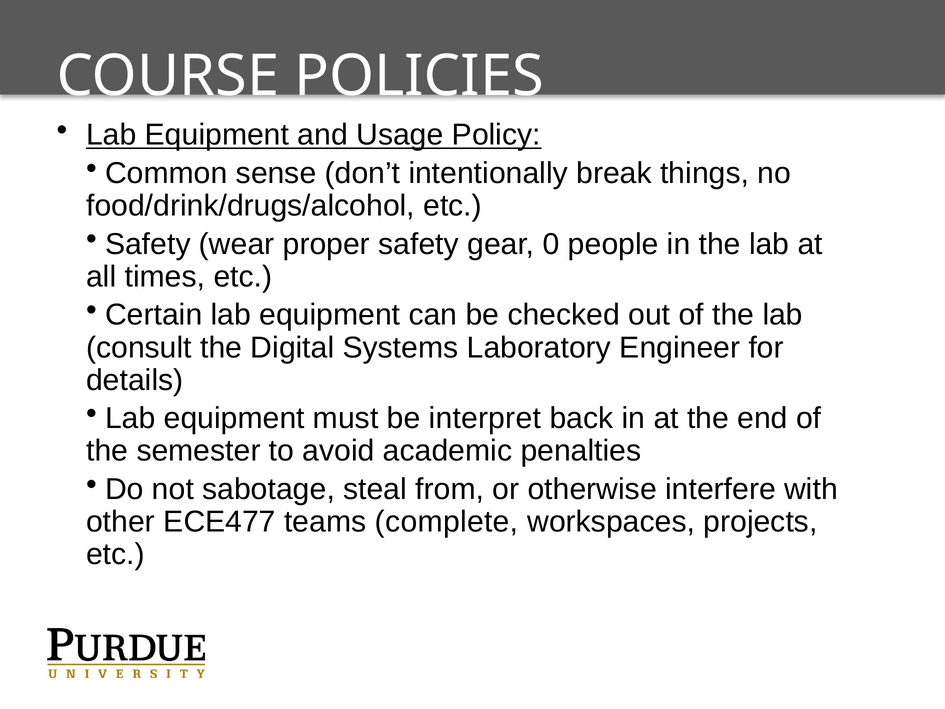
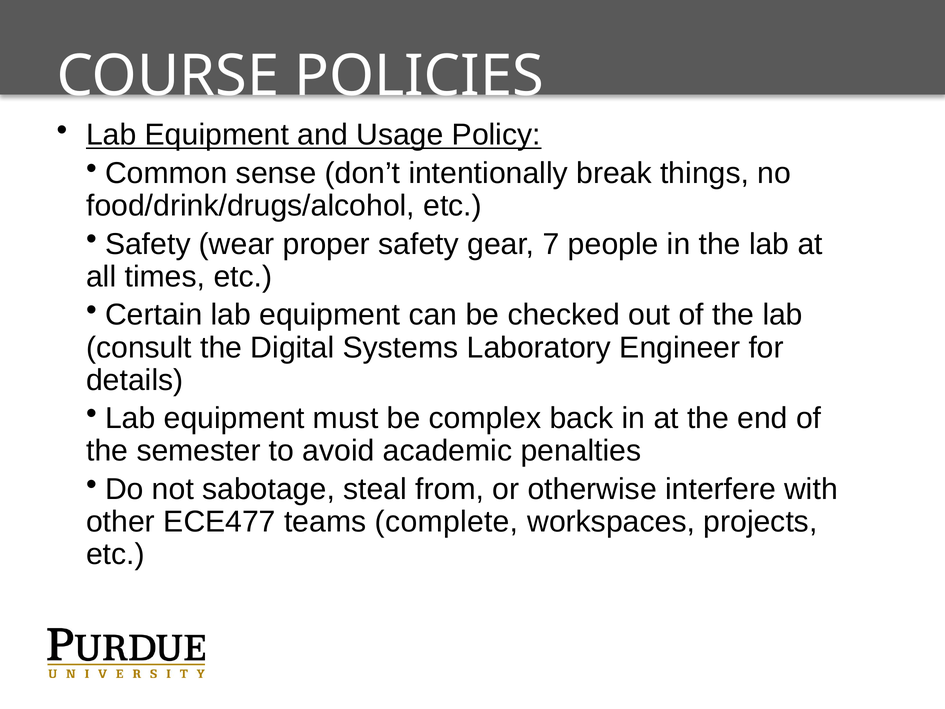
0: 0 -> 7
interpret: interpret -> complex
